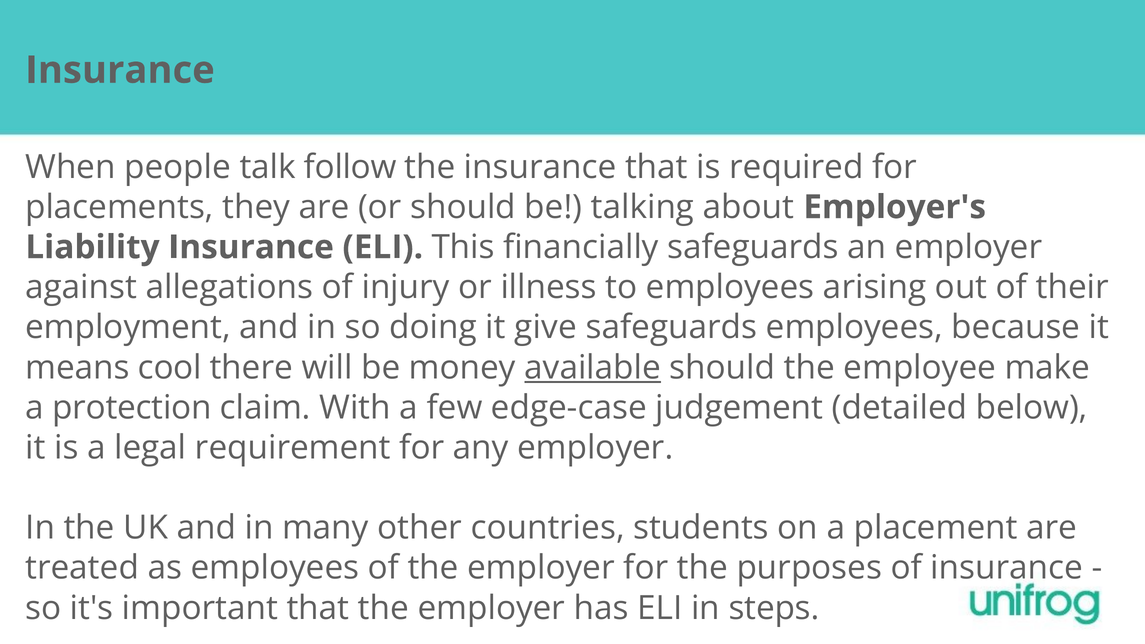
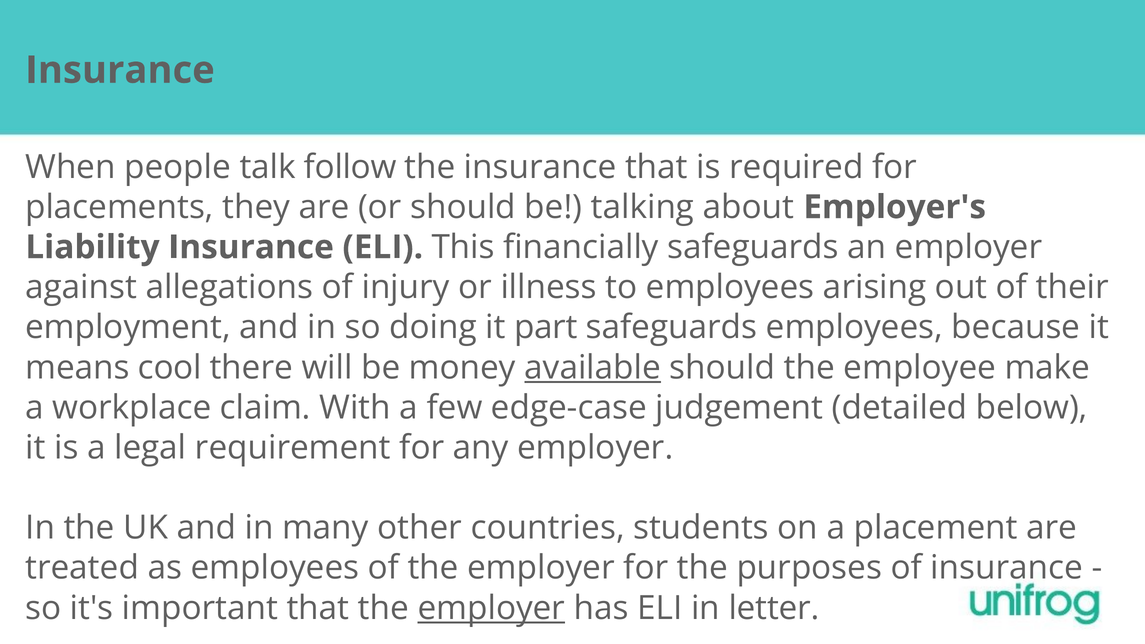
give: give -> part
protection: protection -> workplace
employer at (491, 608) underline: none -> present
steps: steps -> letter
